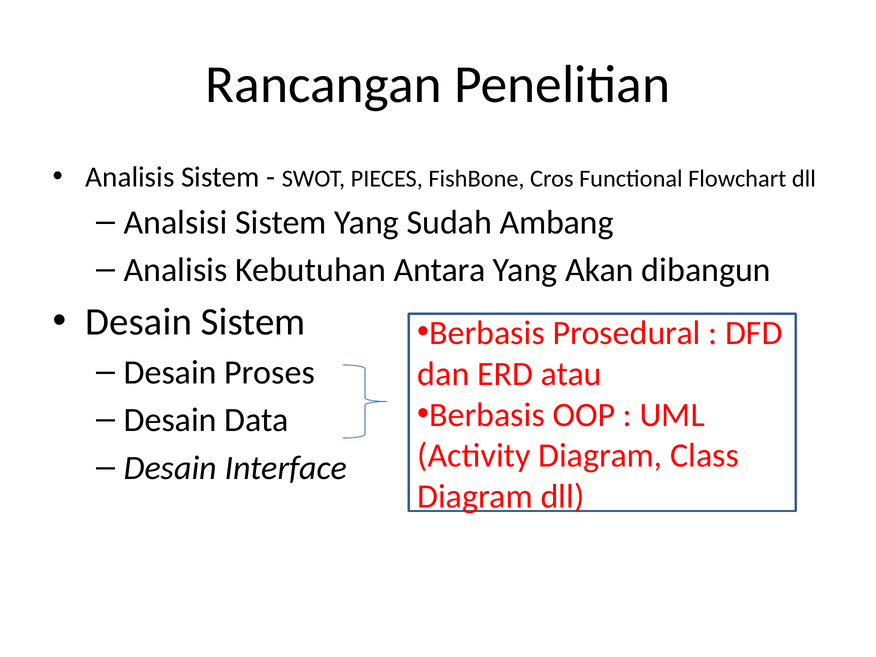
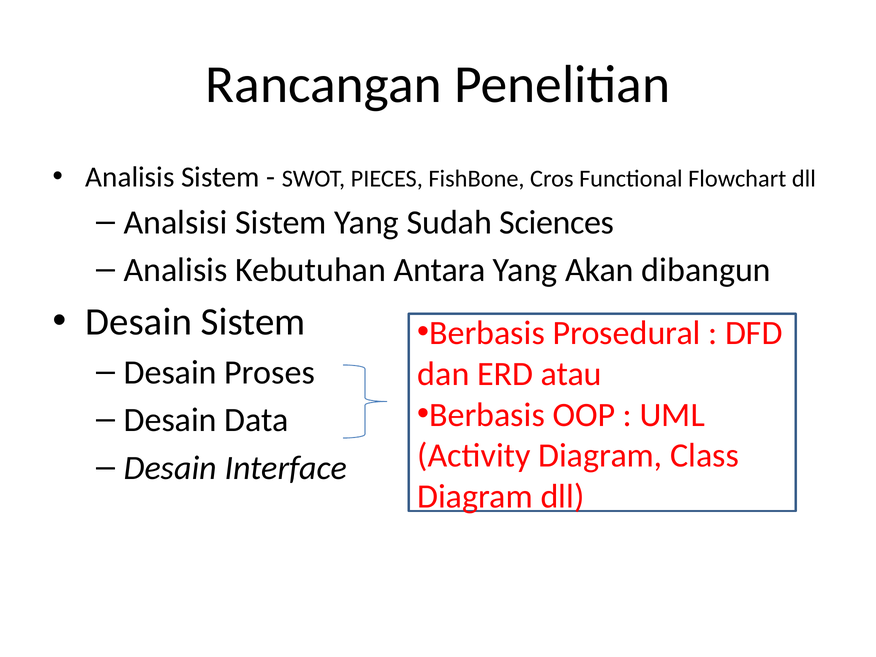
Ambang: Ambang -> Sciences
